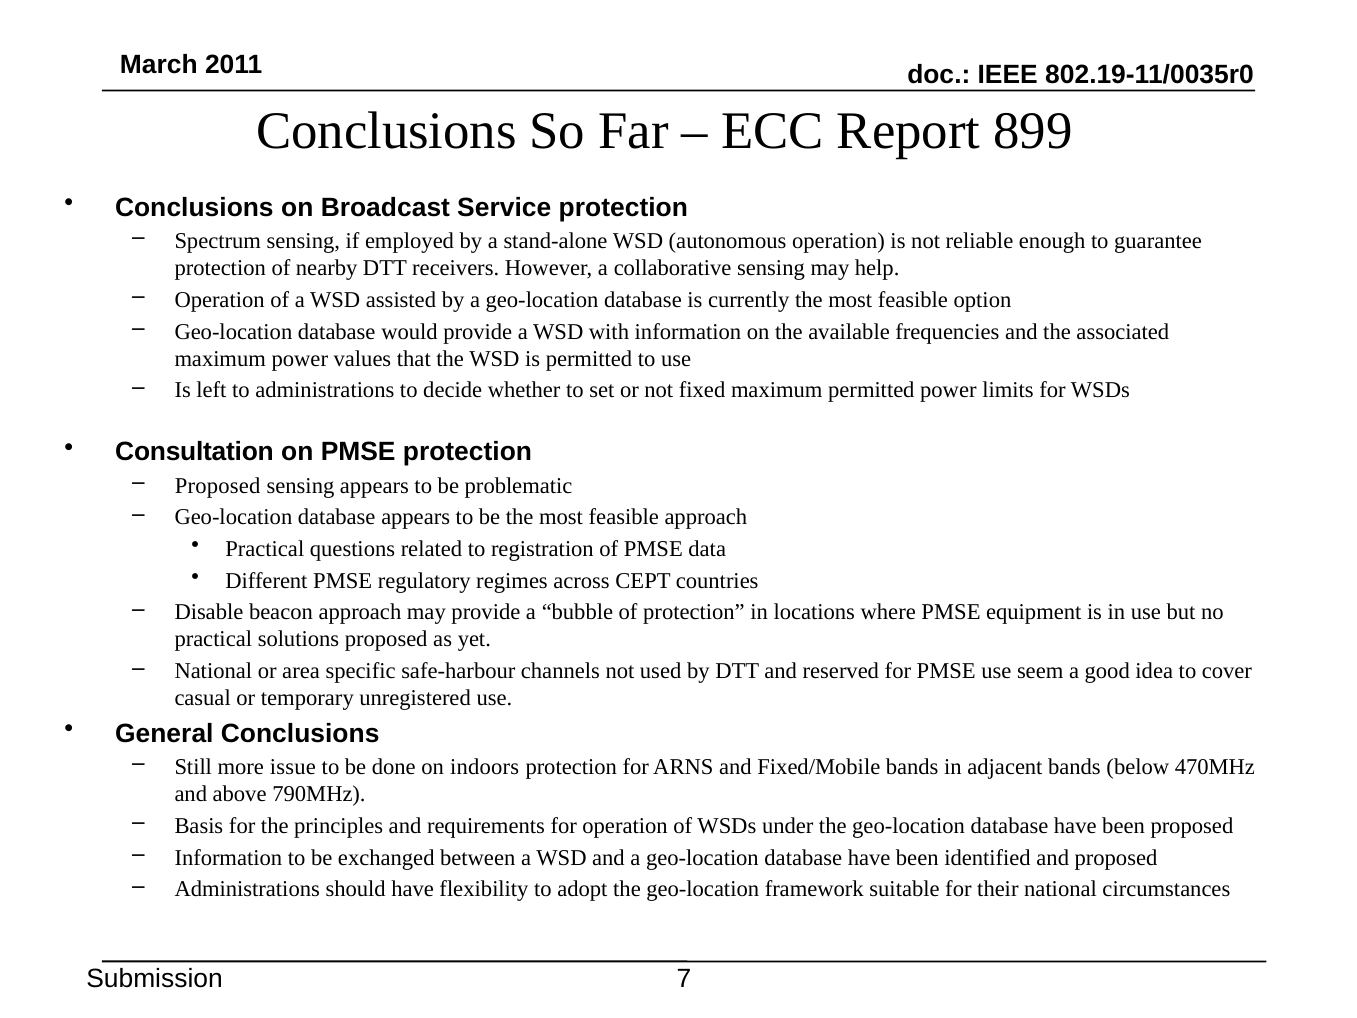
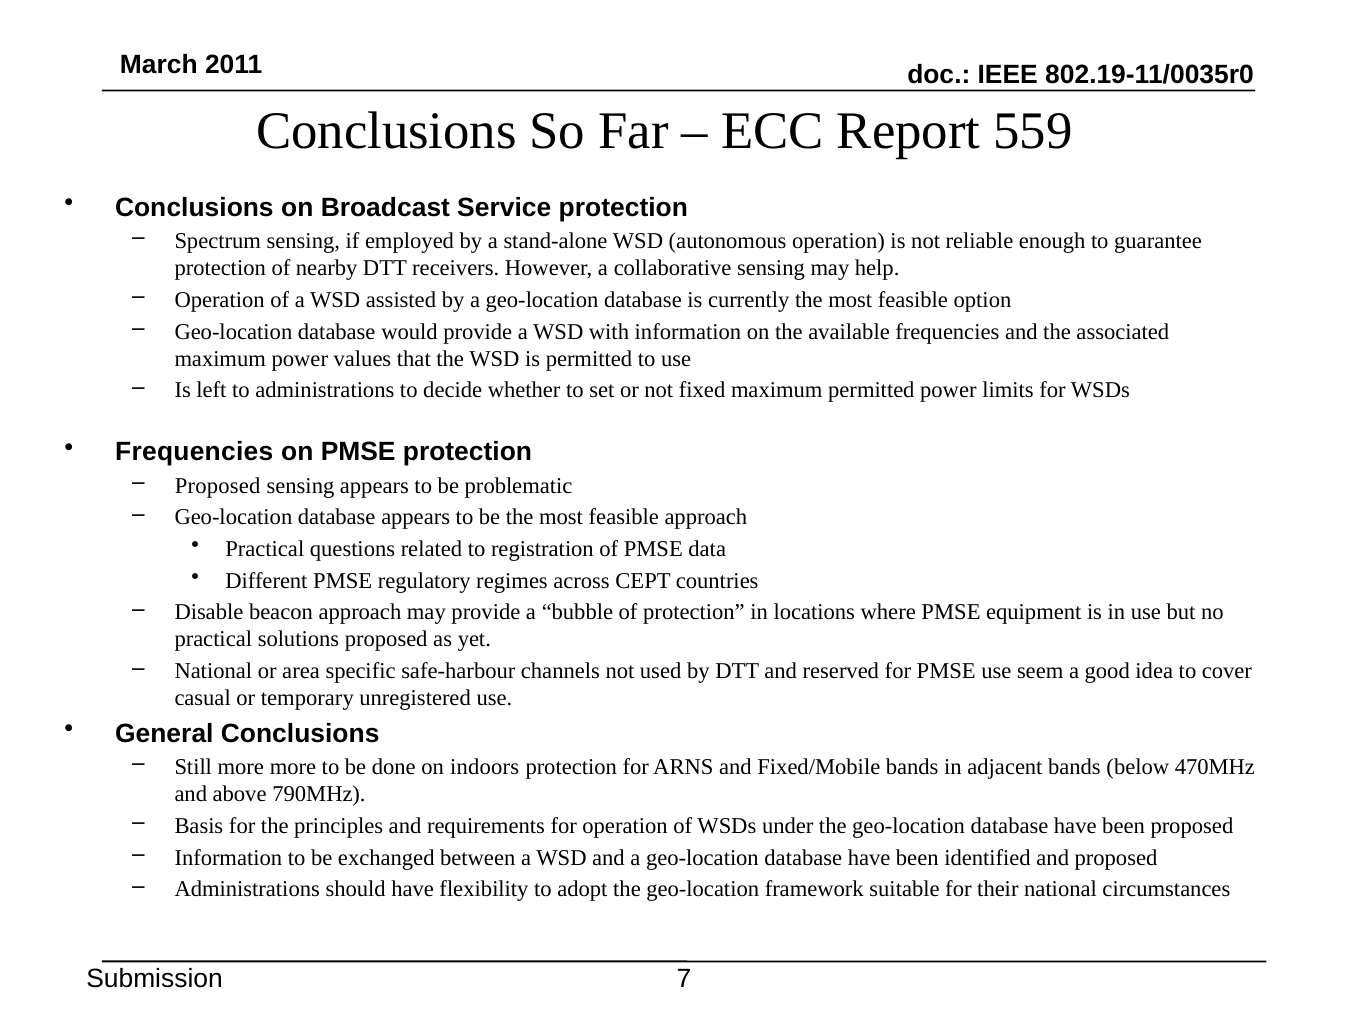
899: 899 -> 559
Consultation at (194, 452): Consultation -> Frequencies
more issue: issue -> more
